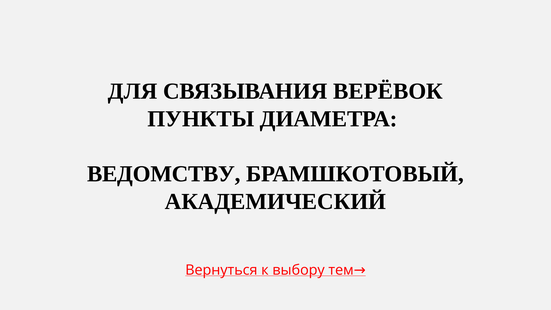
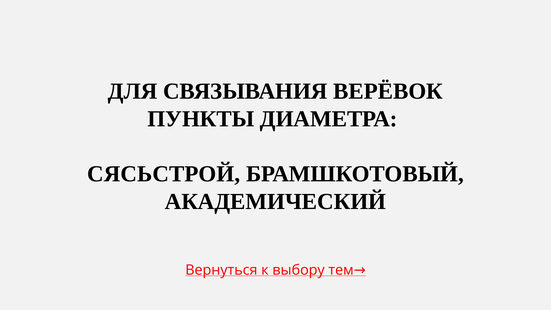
ВЕДОМСТВУ: ВЕДОМСТВУ -> СЯСЬСТРОЙ
